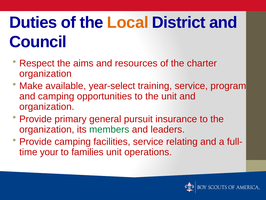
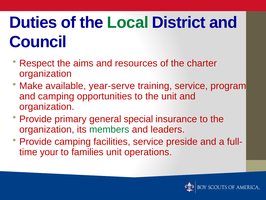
Local colour: orange -> green
year-select: year-select -> year-serve
pursuit: pursuit -> special
relating: relating -> preside
